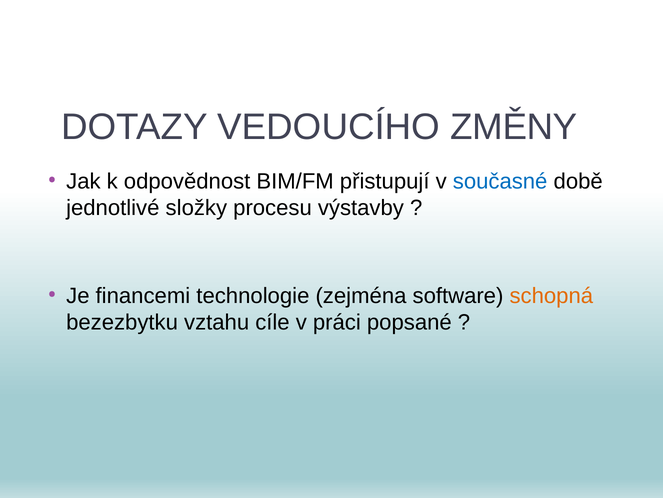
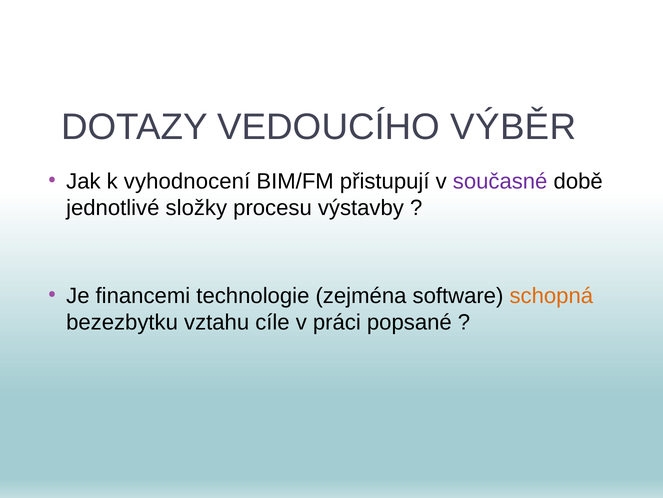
ZMĚNY: ZMĚNY -> VÝBĚR
odpovědnost: odpovědnost -> vyhodnocení
současné colour: blue -> purple
